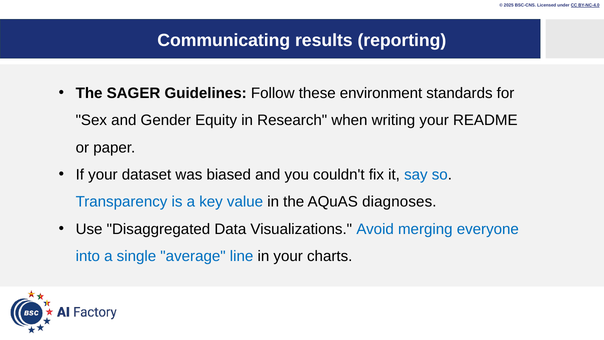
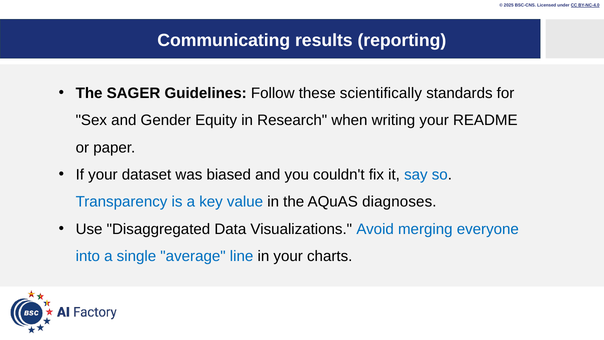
environment: environment -> scientifically
